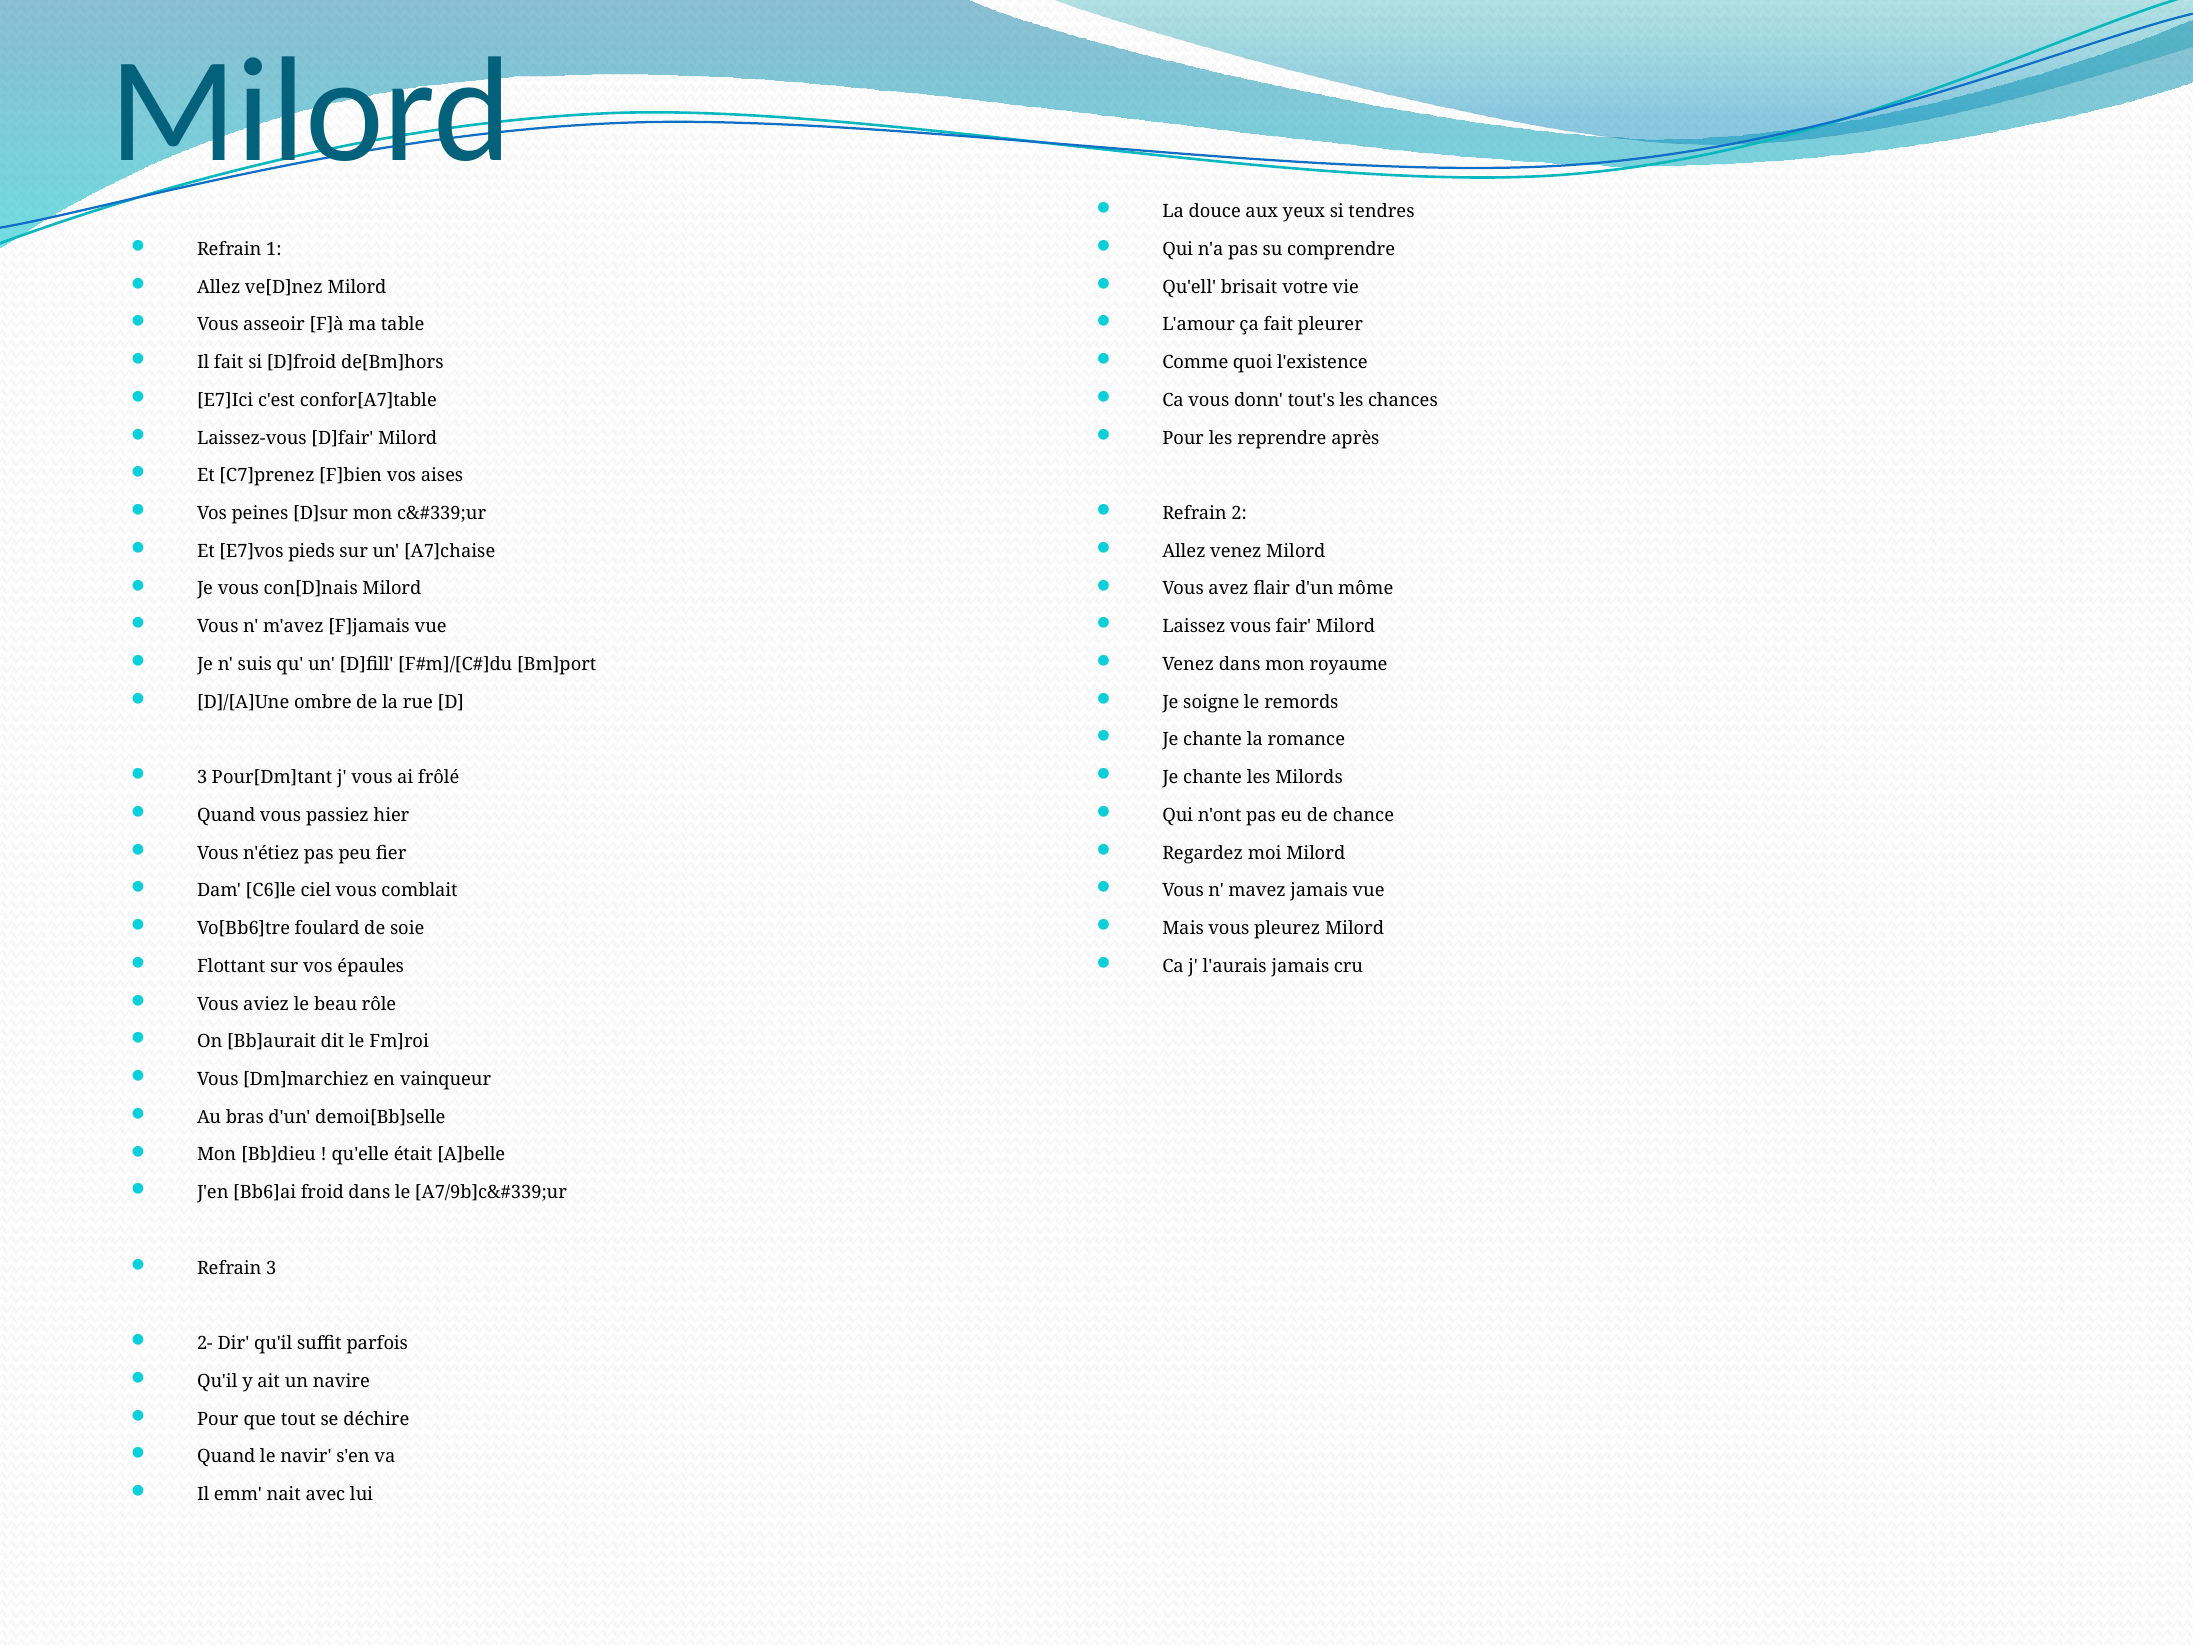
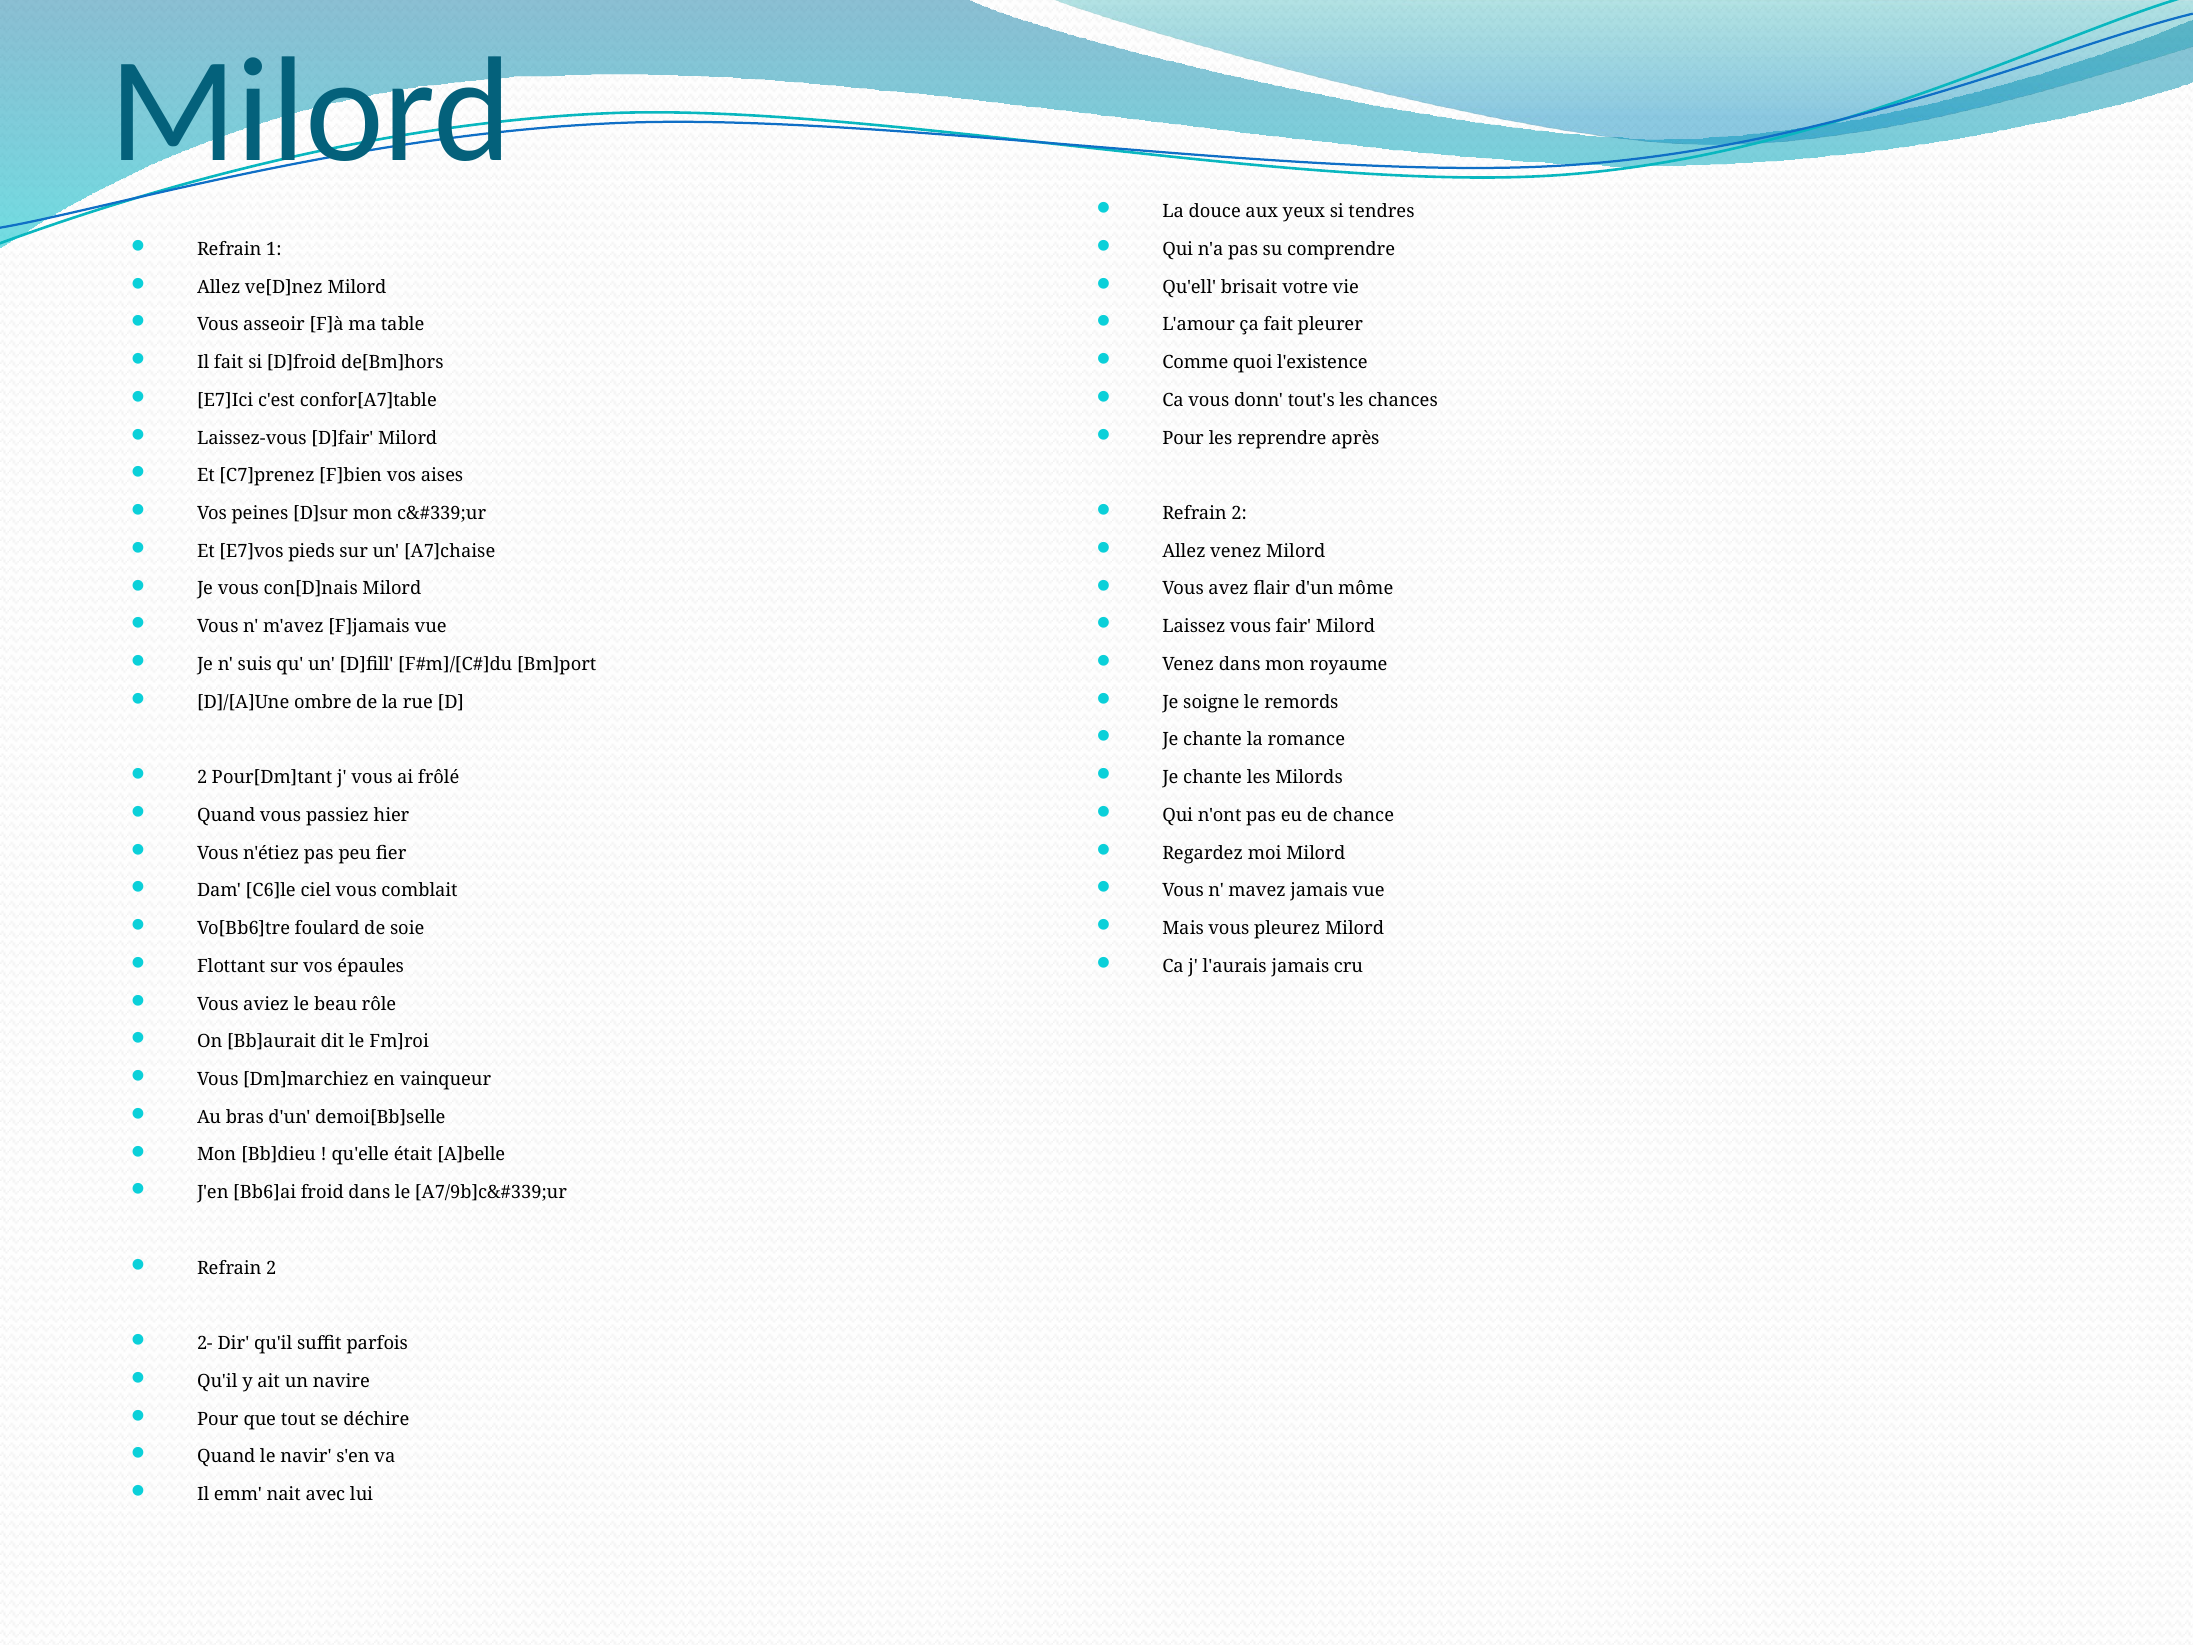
3 at (202, 777): 3 -> 2
3 at (271, 1268): 3 -> 2
